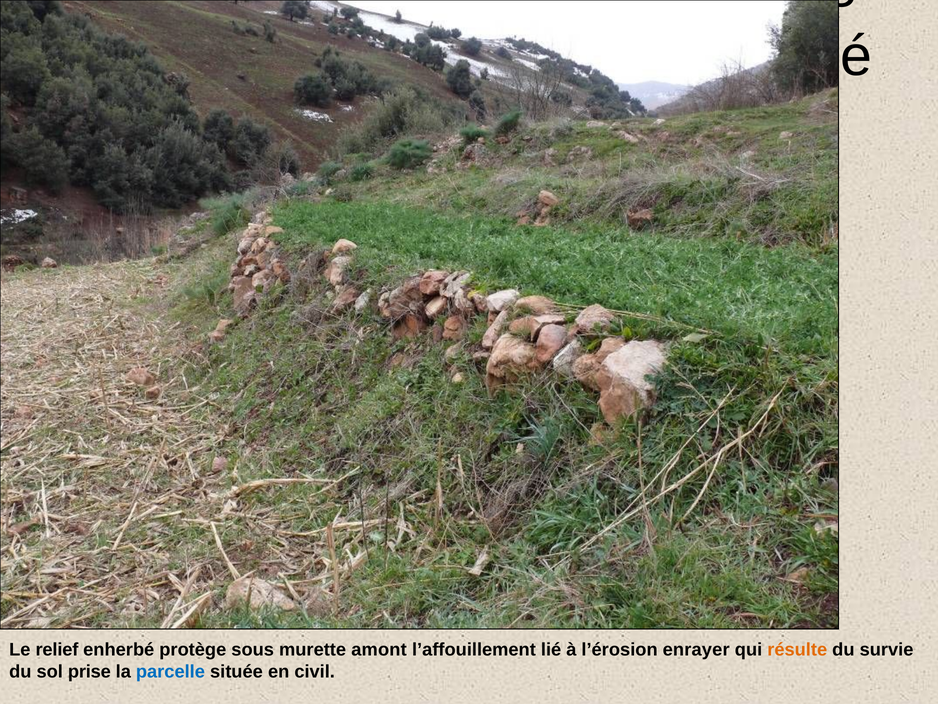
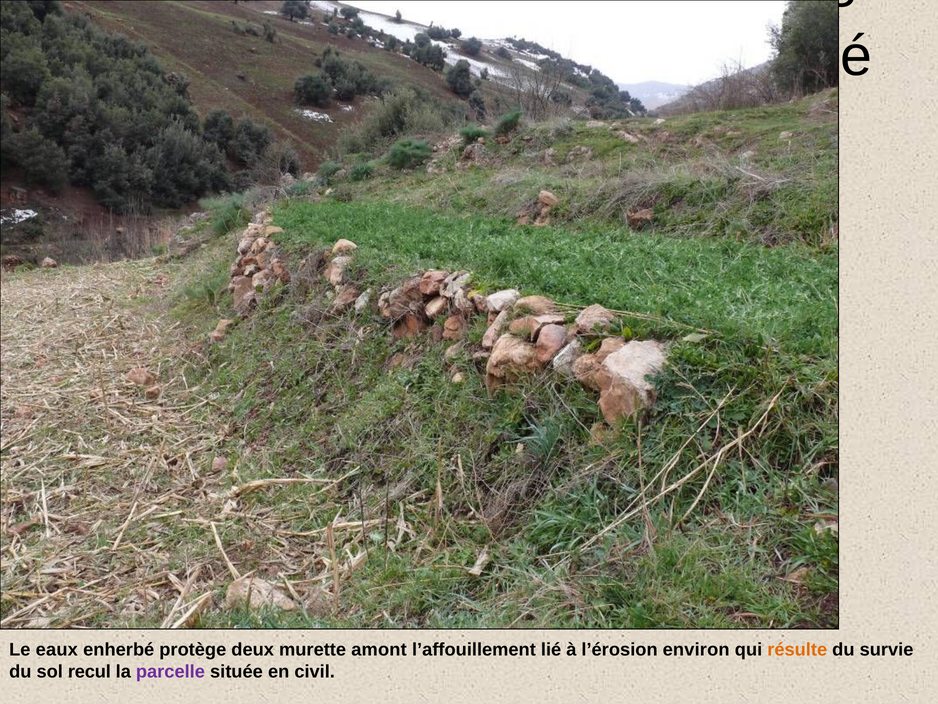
relief: relief -> eaux
sous: sous -> deux
enrayer: enrayer -> environ
prise: prise -> recul
parcelle at (170, 671) colour: blue -> purple
